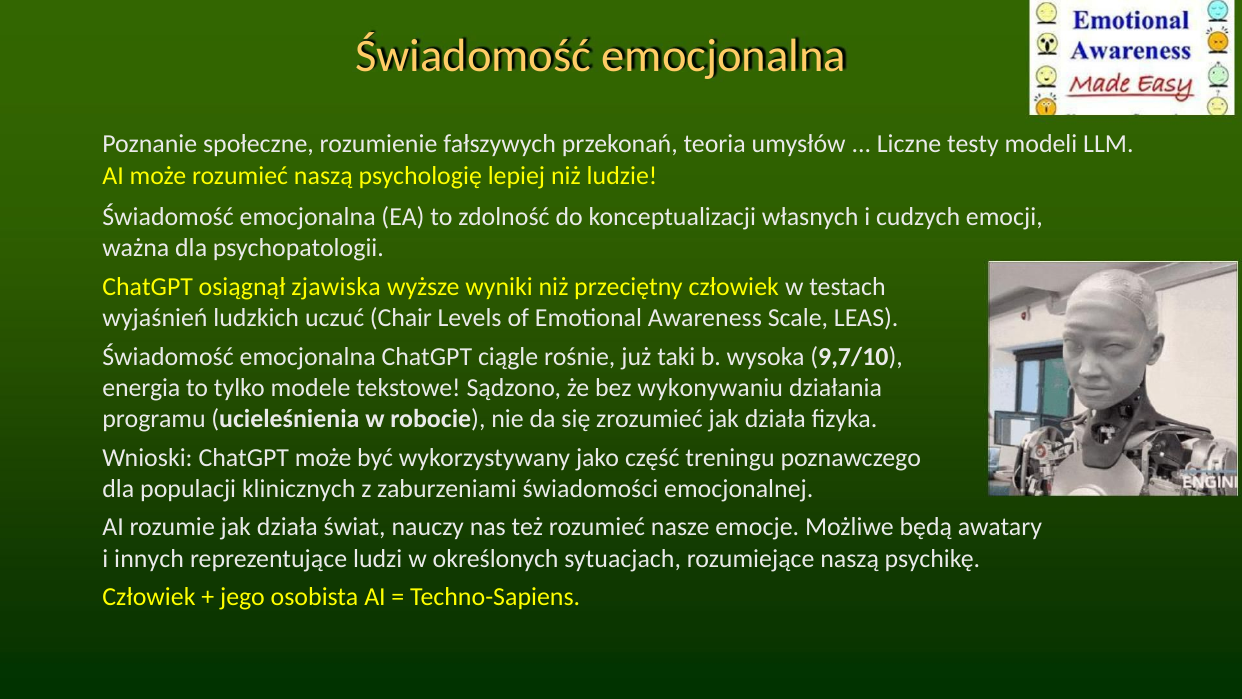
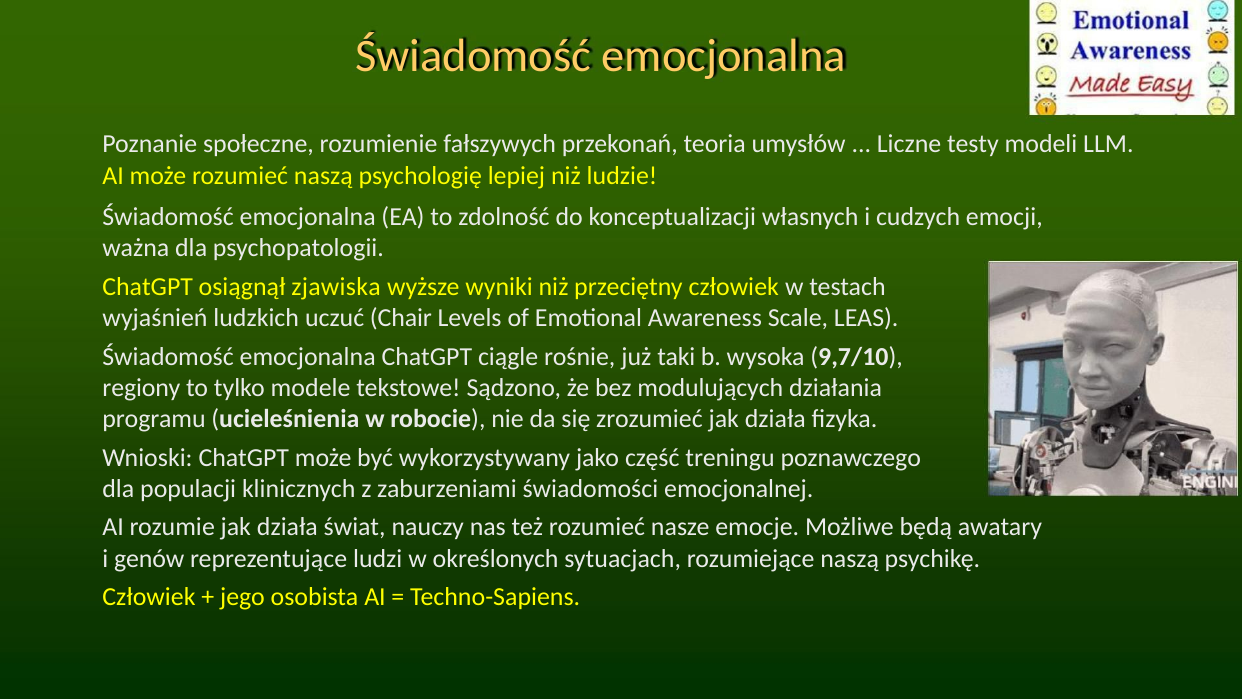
energia: energia -> regiony
wykonywaniu: wykonywaniu -> modulujących
innych: innych -> genów
